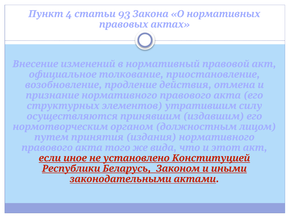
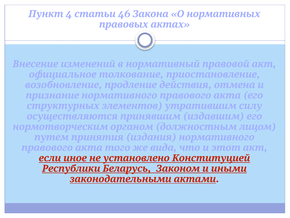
93: 93 -> 46
